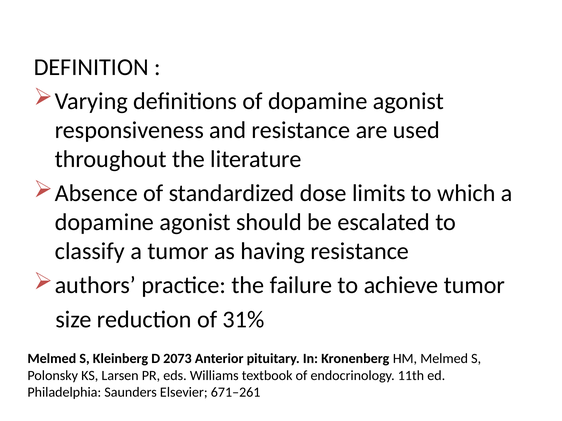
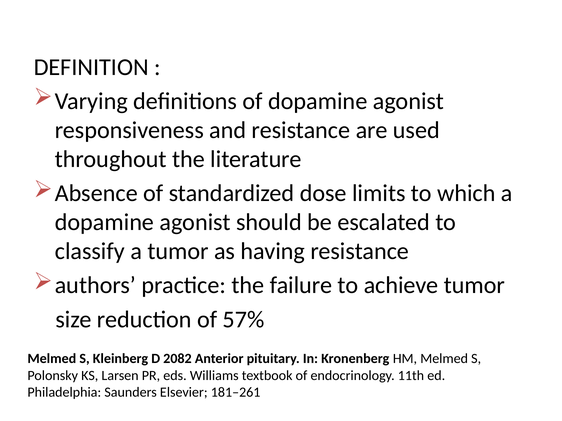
31%: 31% -> 57%
2073: 2073 -> 2082
671–261: 671–261 -> 181–261
